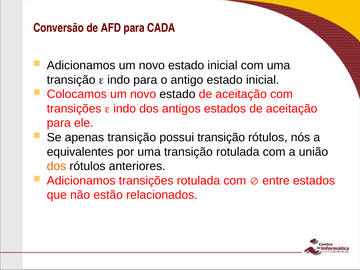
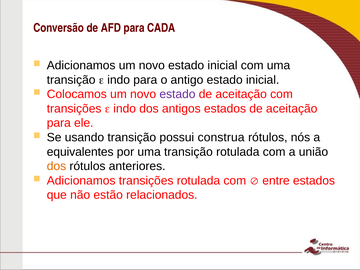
estado at (177, 94) colour: black -> purple
apenas: apenas -> usando
possui transição: transição -> construa
